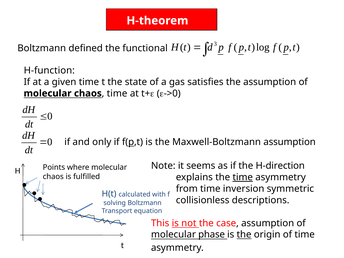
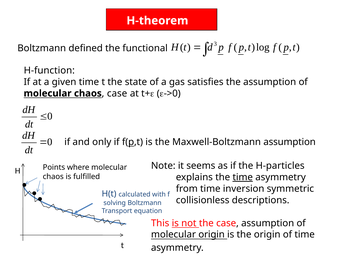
time at (117, 93): time -> case
H-direction: H-direction -> H-particles
molecular phase: phase -> origin
the at (244, 235) underline: present -> none
